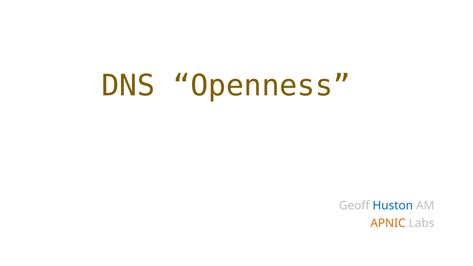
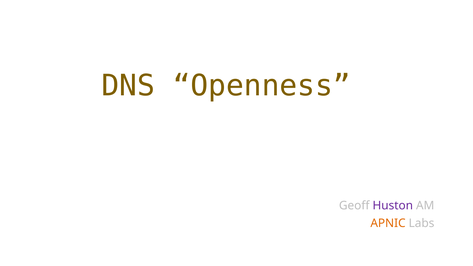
Huston colour: blue -> purple
